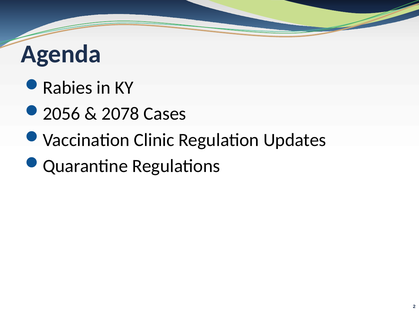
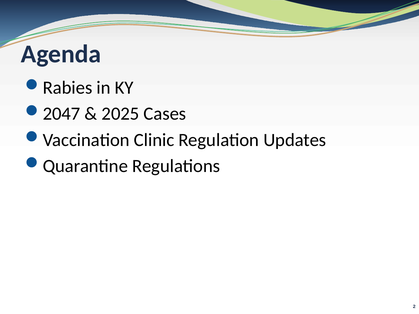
2056: 2056 -> 2047
2078: 2078 -> 2025
